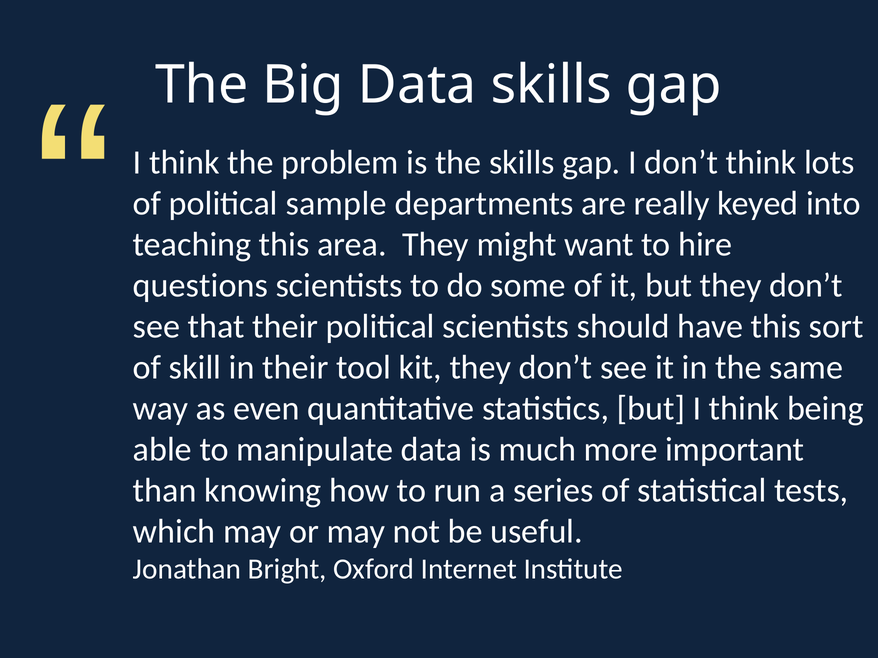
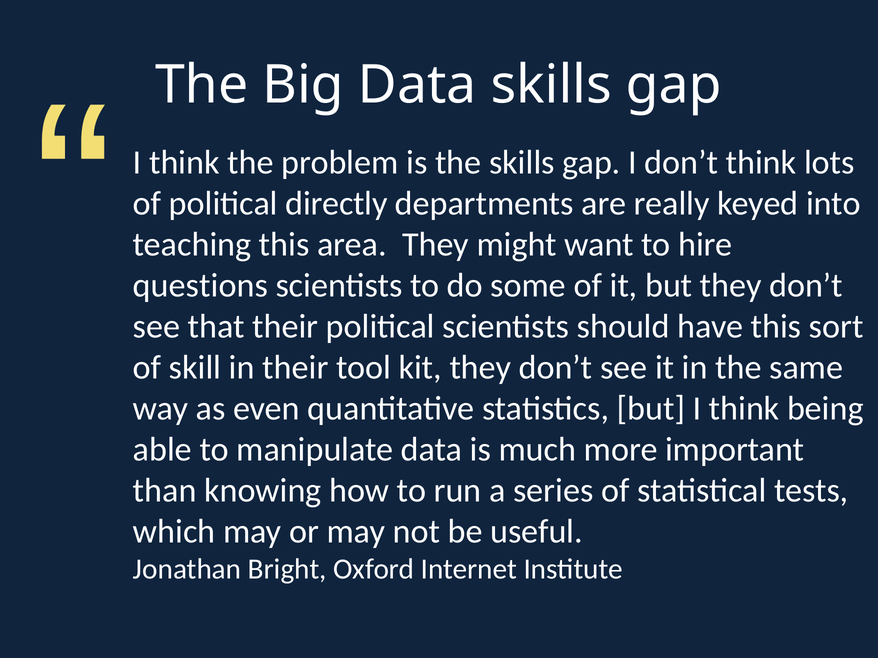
sample: sample -> directly
